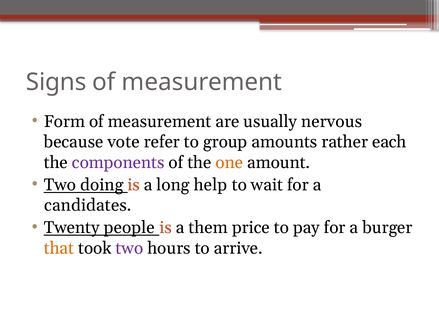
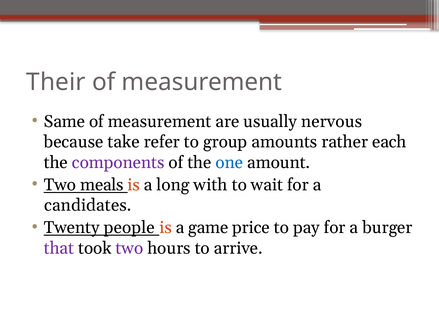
Signs: Signs -> Their
Form: Form -> Same
vote: vote -> take
one colour: orange -> blue
doing: doing -> meals
help: help -> with
them: them -> game
that colour: orange -> purple
